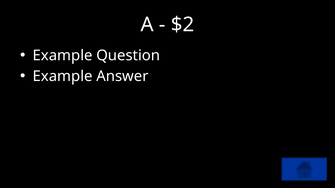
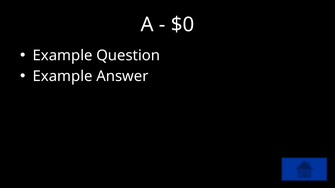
$2: $2 -> $0
